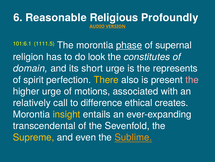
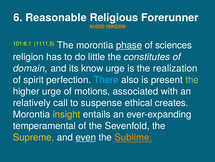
Profoundly: Profoundly -> Forerunner
supernal: supernal -> sciences
look: look -> little
short: short -> know
represents: represents -> realization
There colour: yellow -> light blue
the at (192, 80) colour: pink -> light green
difference: difference -> suspense
transcendental: transcendental -> temperamental
even underline: none -> present
